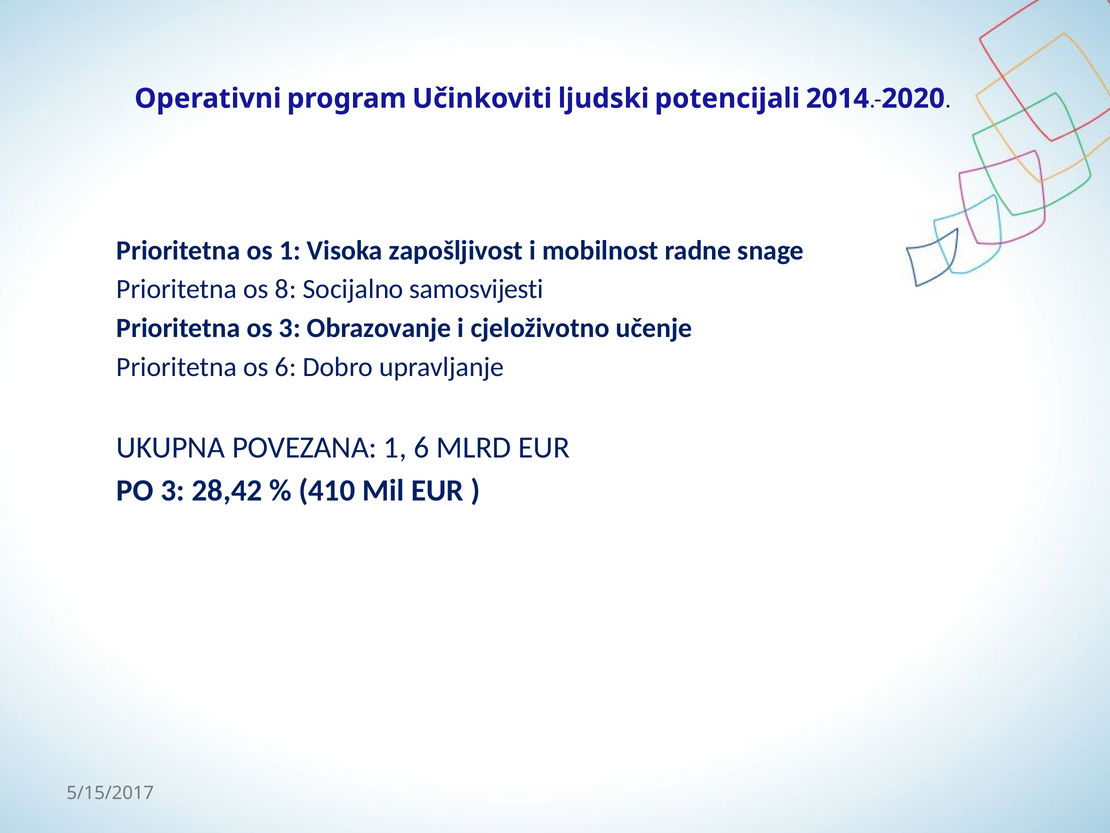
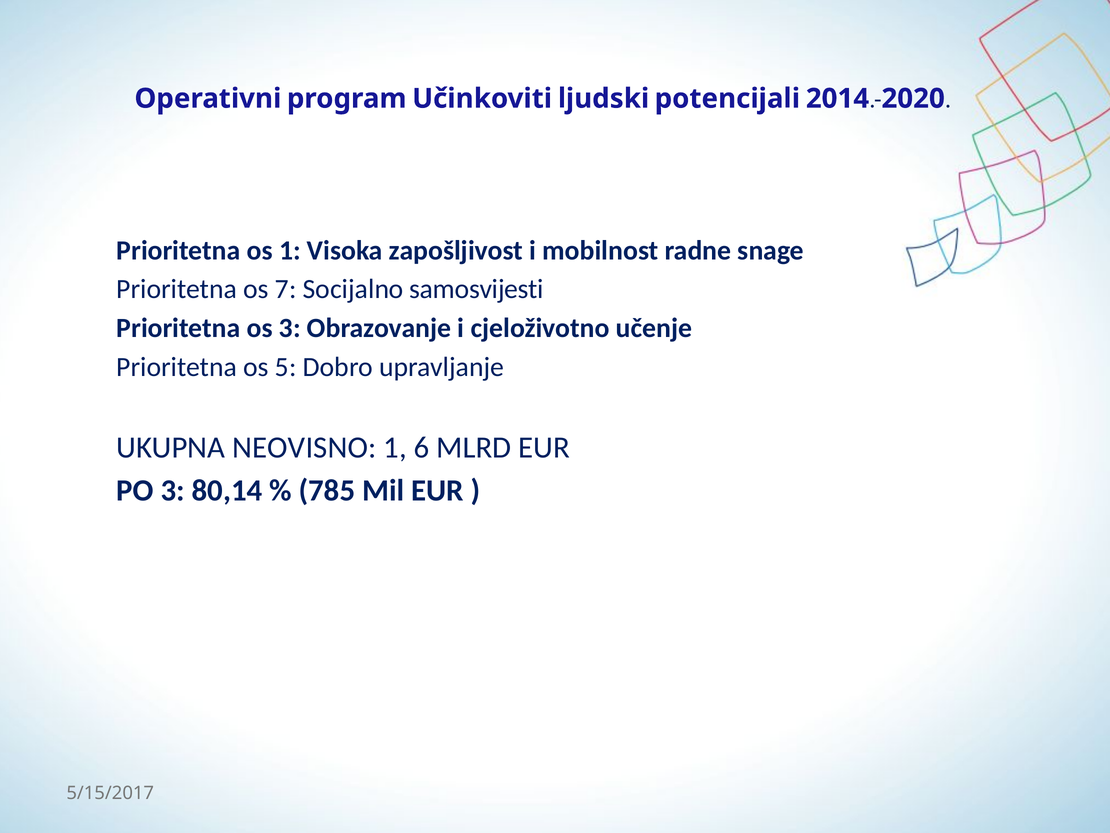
8: 8 -> 7
os 6: 6 -> 5
POVEZANA: POVEZANA -> NEOVISNO
28,42: 28,42 -> 80,14
410: 410 -> 785
